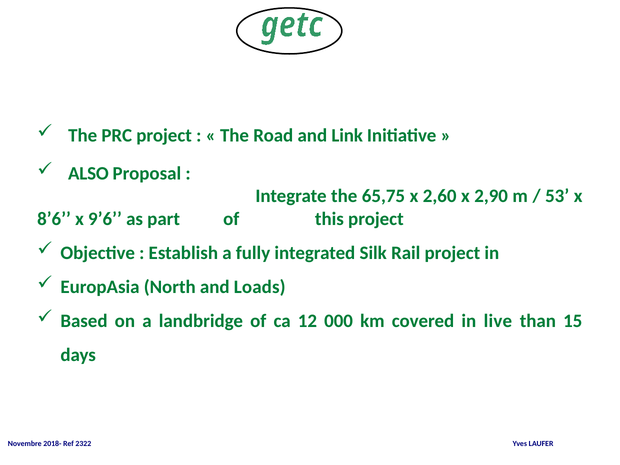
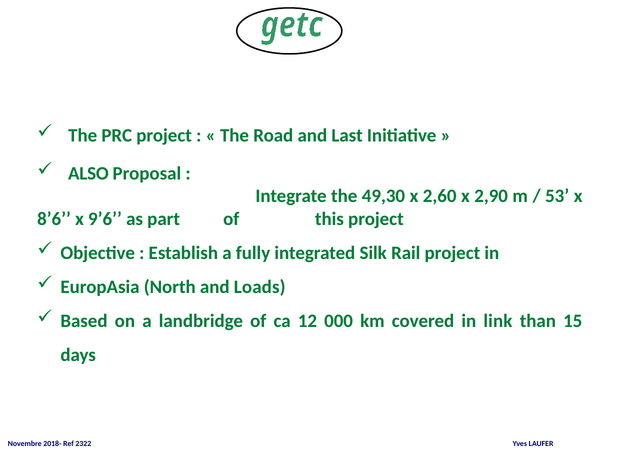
Link: Link -> Last
65,75: 65,75 -> 49,30
live: live -> link
